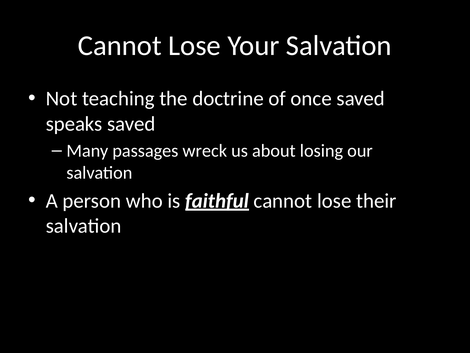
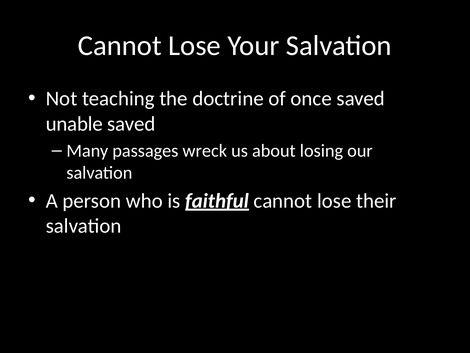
speaks: speaks -> unable
